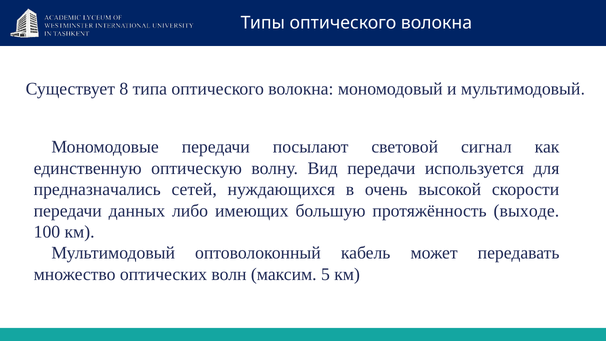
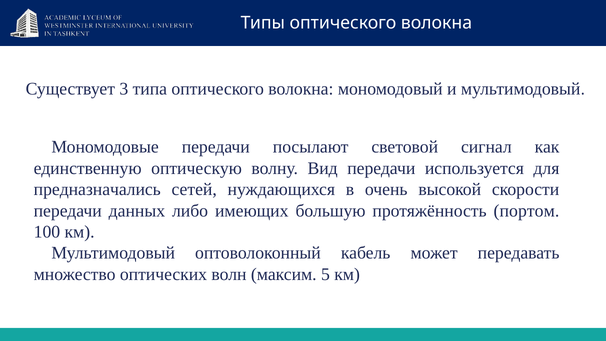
8: 8 -> 3
выходе: выходе -> портом
